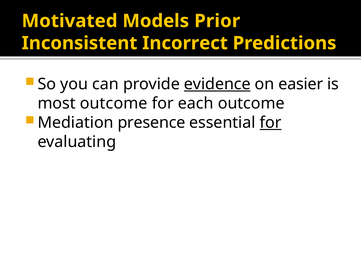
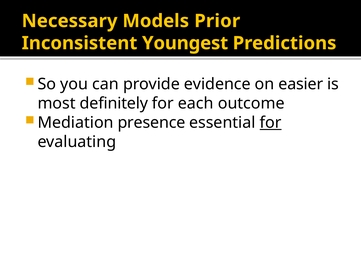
Motivated: Motivated -> Necessary
Incorrect: Incorrect -> Youngest
evidence underline: present -> none
most outcome: outcome -> definitely
